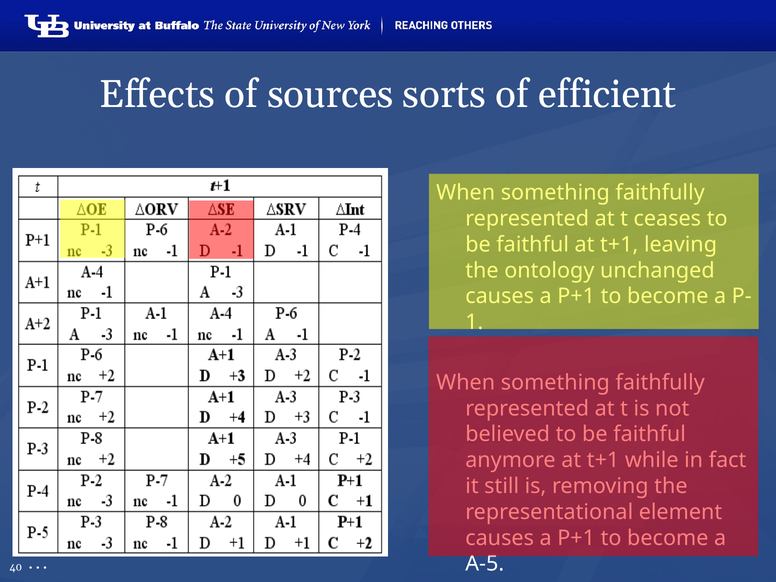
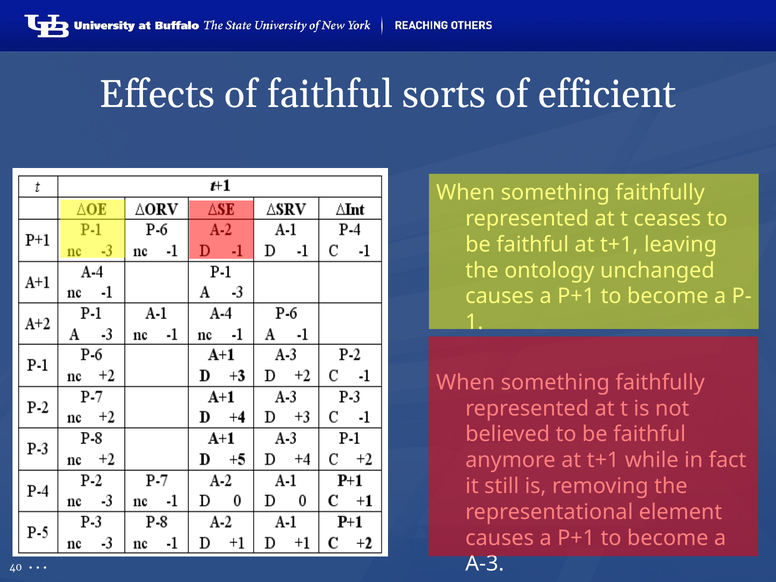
of sources: sources -> faithful
A-5: A-5 -> A-3
